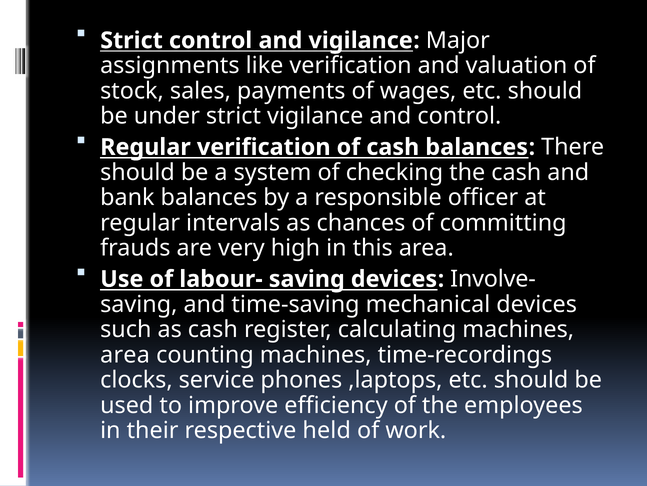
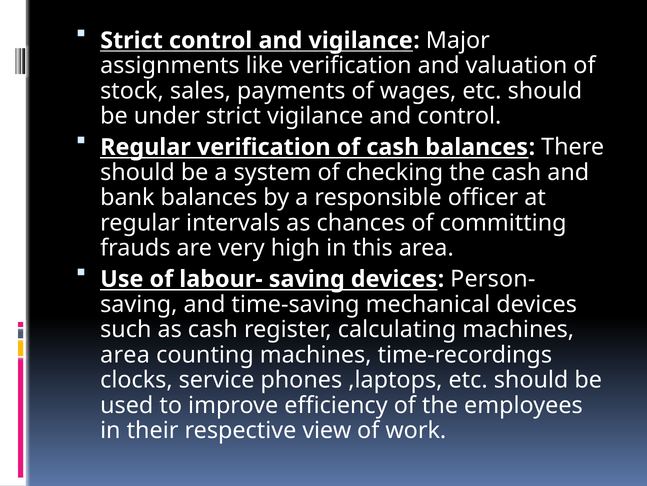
Involve-: Involve- -> Person-
held: held -> view
